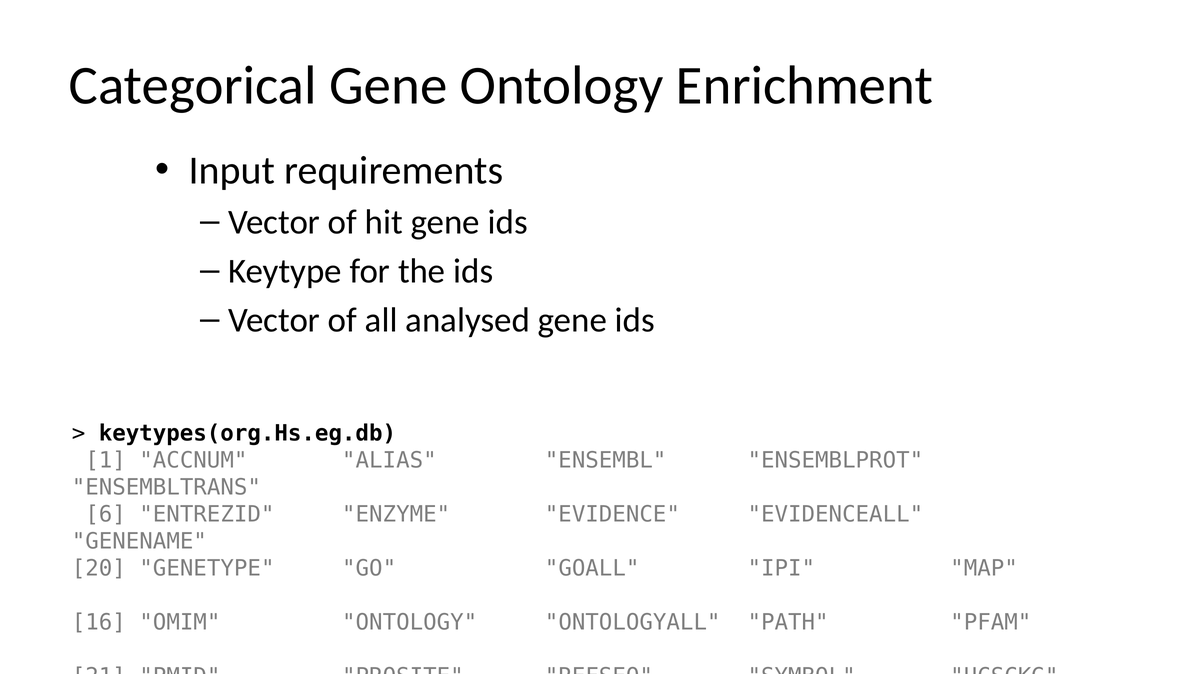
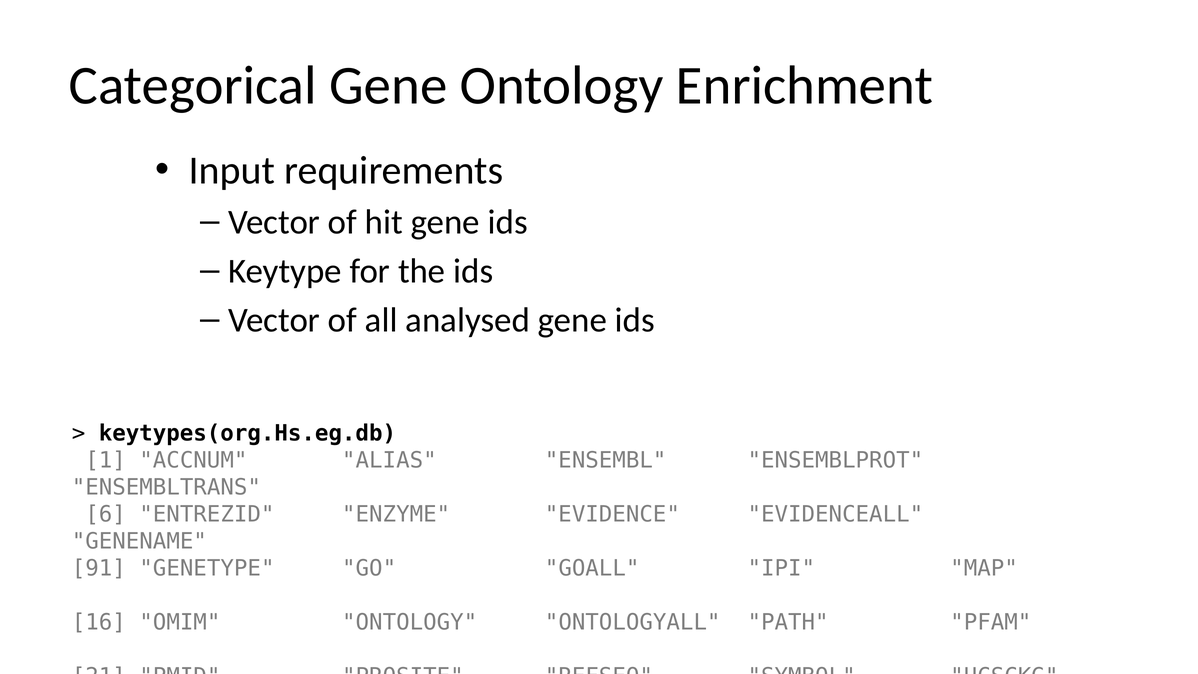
20: 20 -> 91
